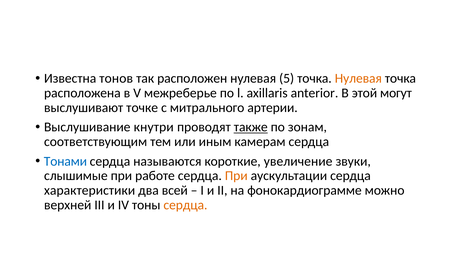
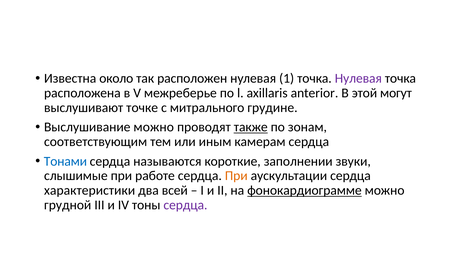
тонов: тонов -> около
5: 5 -> 1
Нулевая at (358, 78) colour: orange -> purple
артерии: артерии -> грудине
Выслушивание кнутри: кнутри -> можно
увеличение: увеличение -> заполнении
фонокардиограмме underline: none -> present
верхней: верхней -> грудной
сердца at (185, 205) colour: orange -> purple
